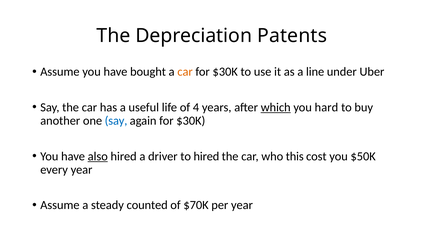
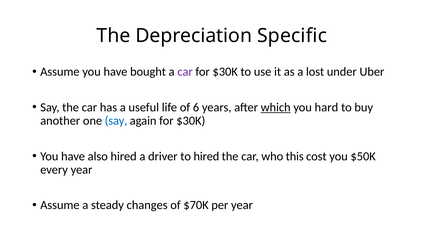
Patents: Patents -> Specific
car at (185, 72) colour: orange -> purple
line: line -> lost
4: 4 -> 6
also underline: present -> none
counted: counted -> changes
